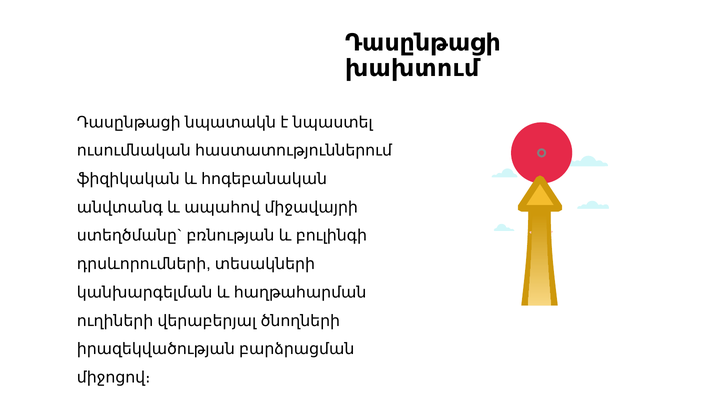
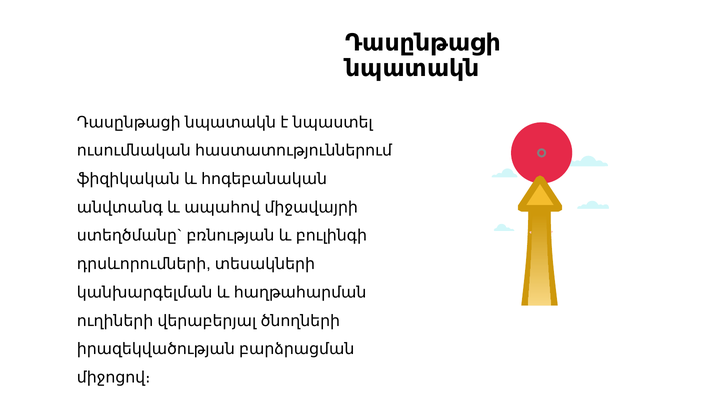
խախտում at (412, 69): խախտում -> նպատակն
